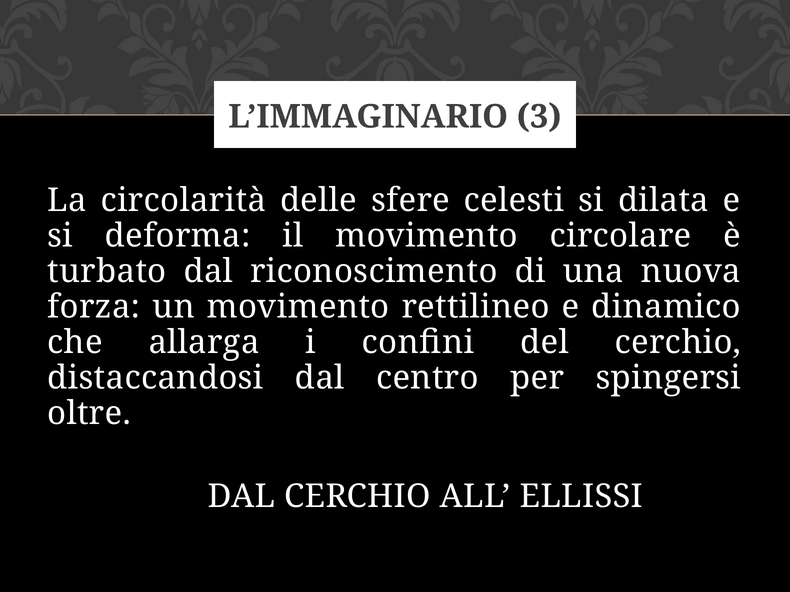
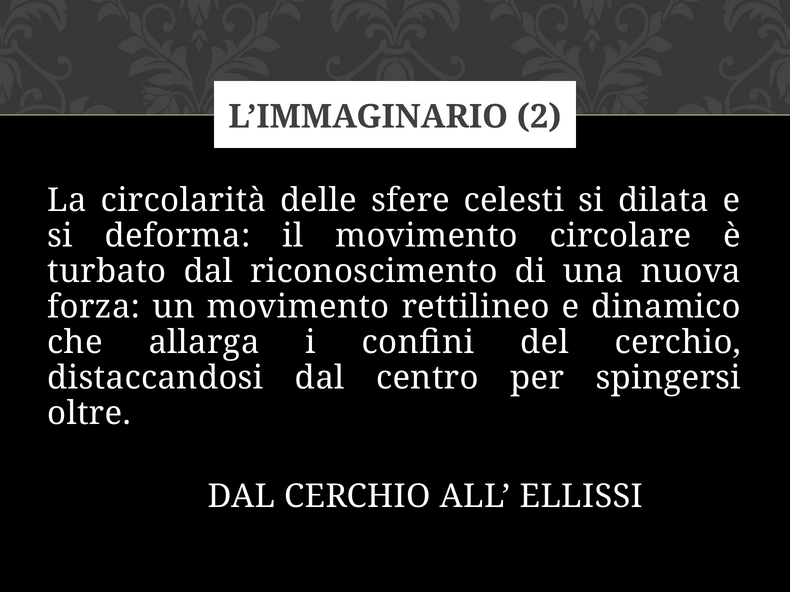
3: 3 -> 2
